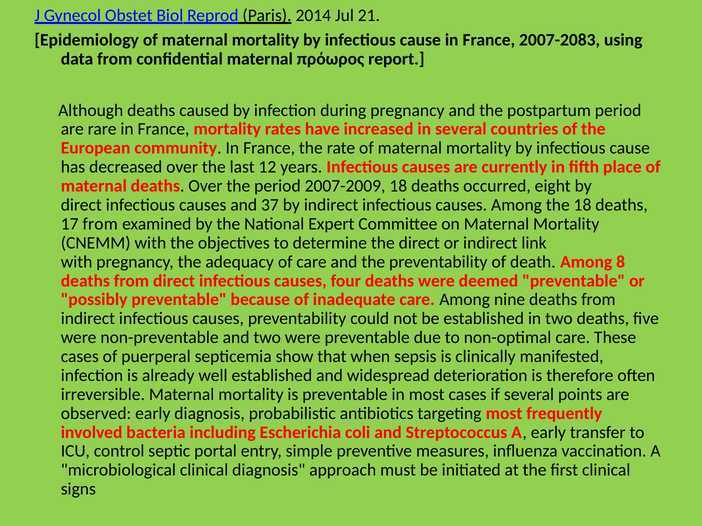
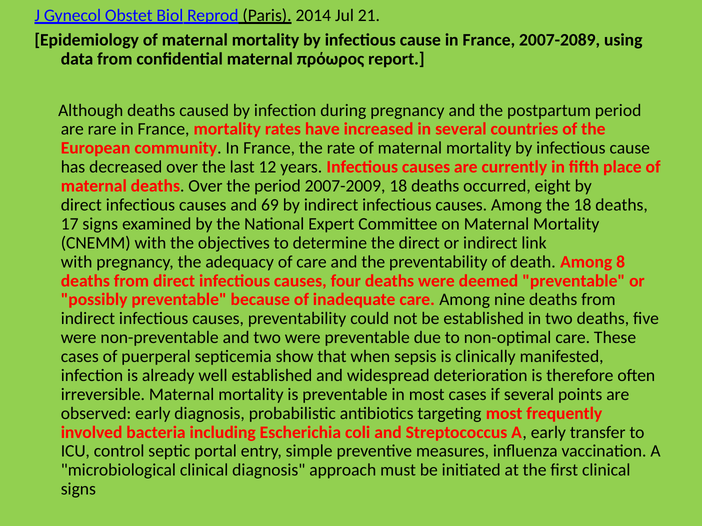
2007-2083: 2007-2083 -> 2007-2089
37: 37 -> 69
17 from: from -> signs
